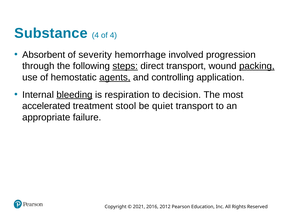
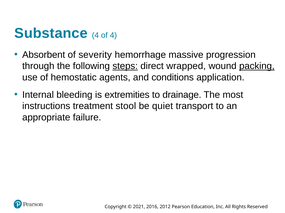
involved: involved -> massive
direct transport: transport -> wrapped
agents underline: present -> none
controlling: controlling -> conditions
bleeding underline: present -> none
respiration: respiration -> extremities
decision: decision -> drainage
accelerated: accelerated -> instructions
